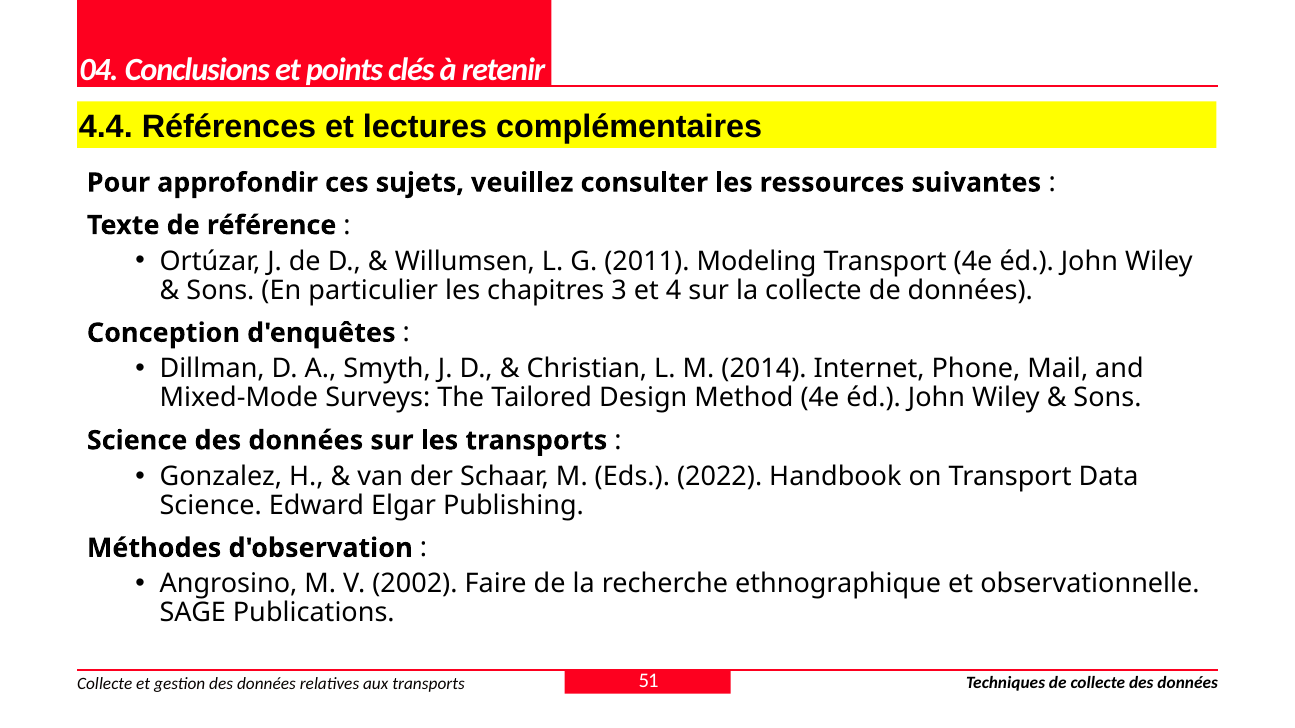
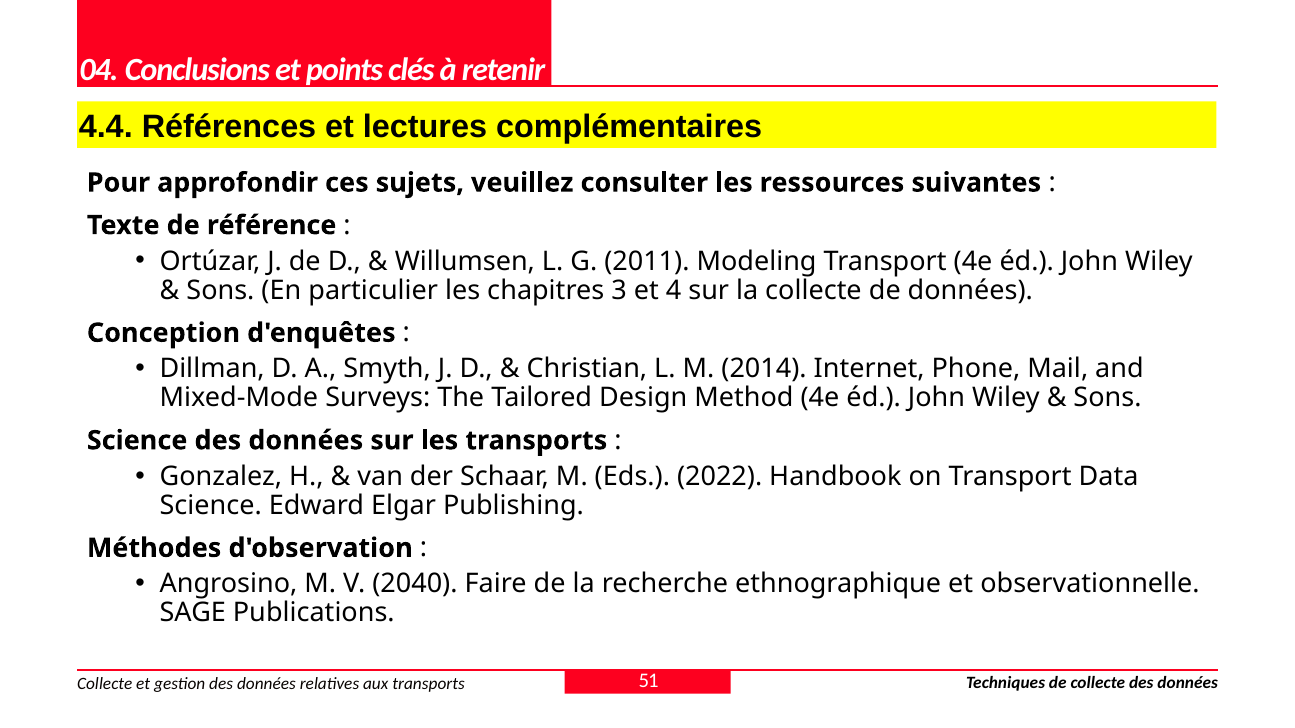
2002: 2002 -> 2040
